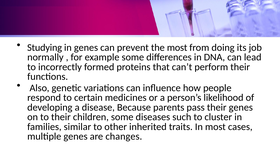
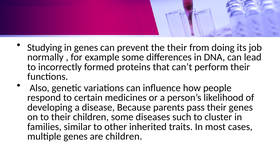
the most: most -> their
are changes: changes -> children
